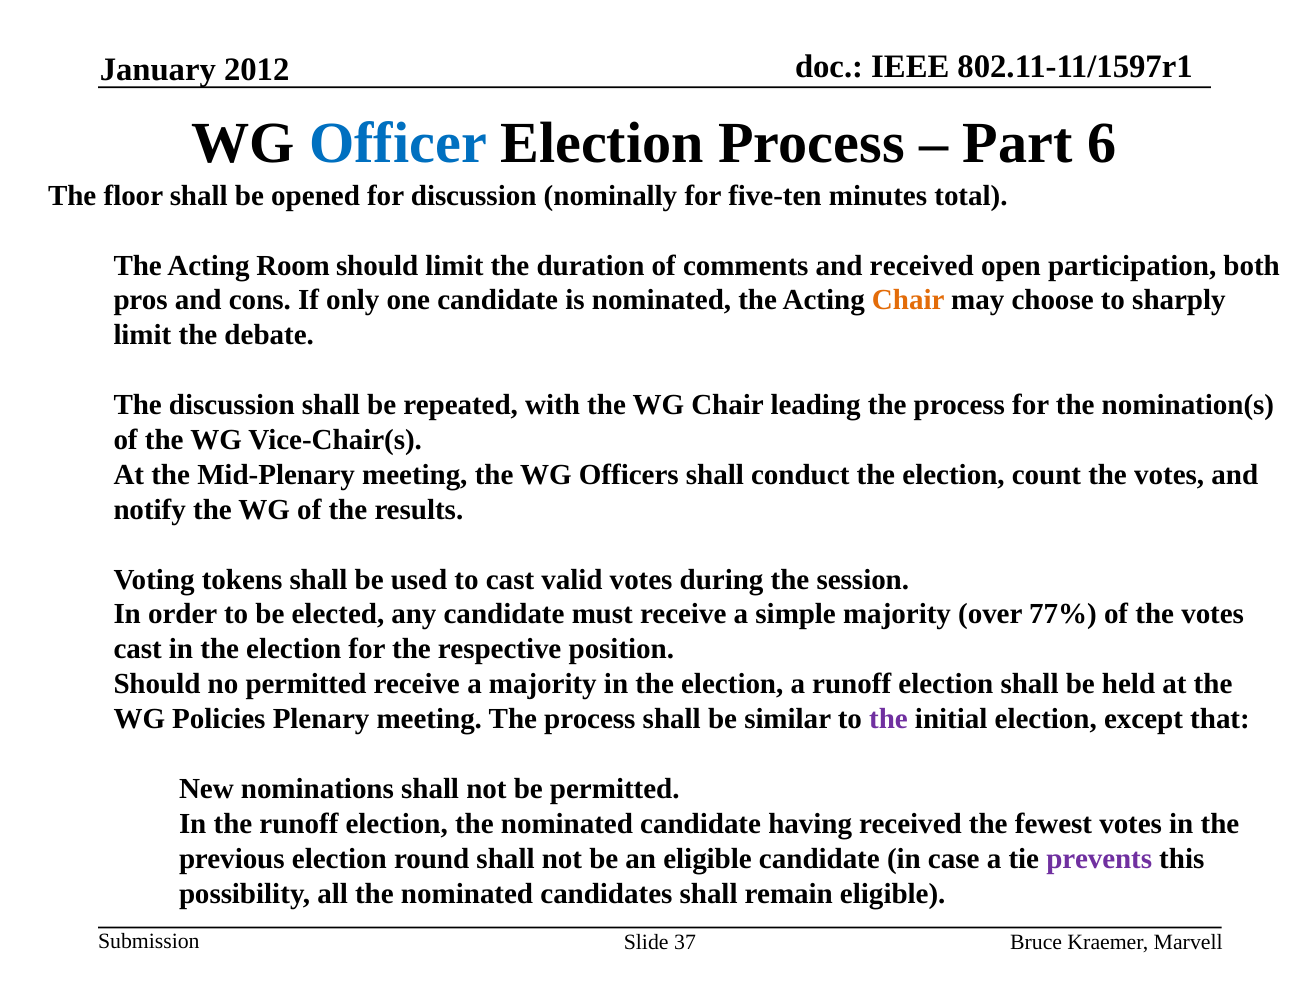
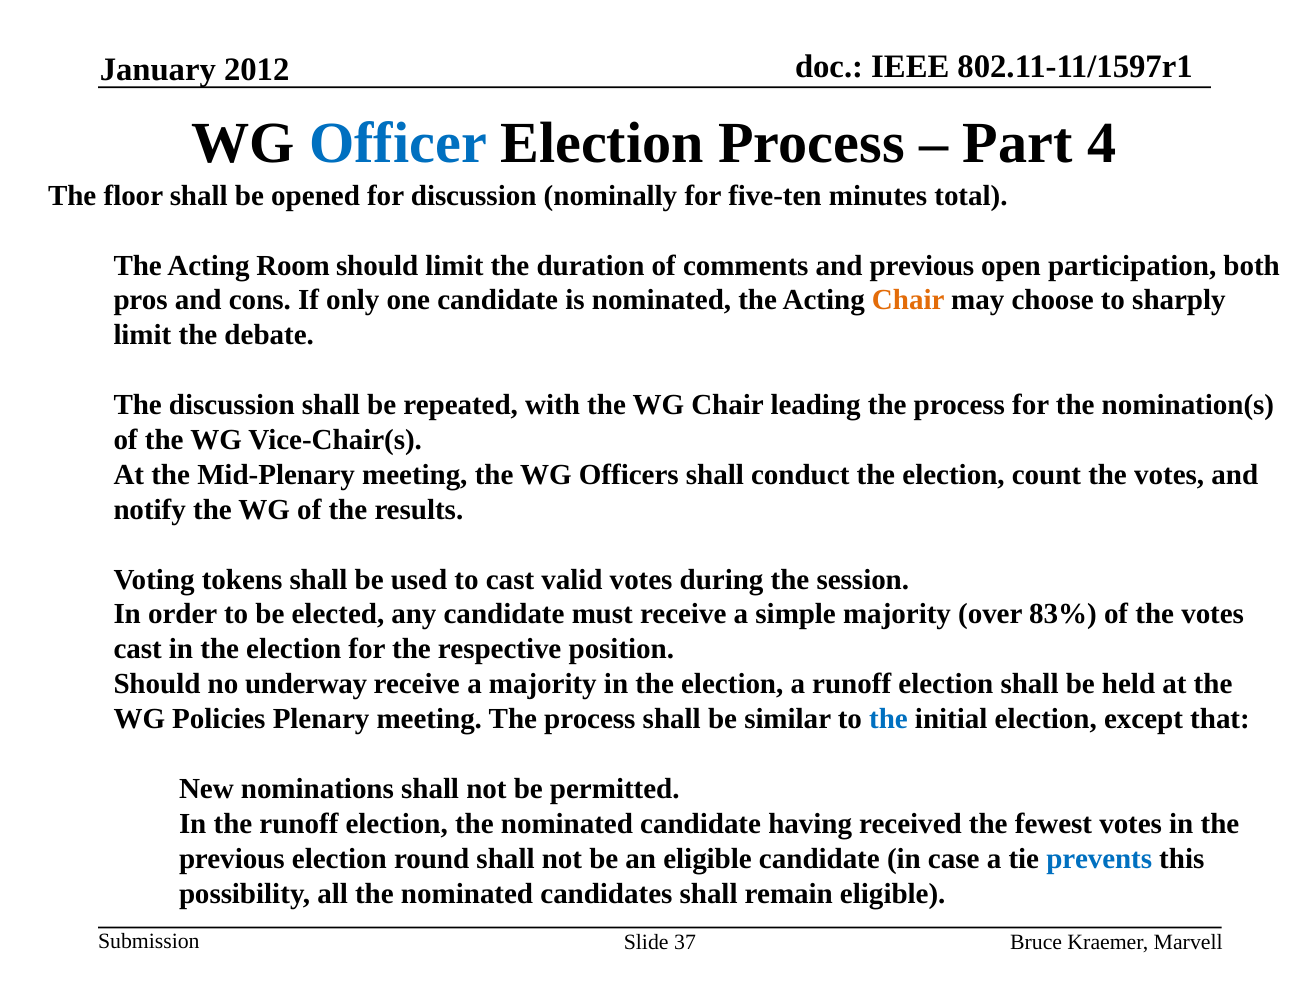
6: 6 -> 4
and received: received -> previous
77%: 77% -> 83%
no permitted: permitted -> underway
the at (889, 719) colour: purple -> blue
prevents colour: purple -> blue
